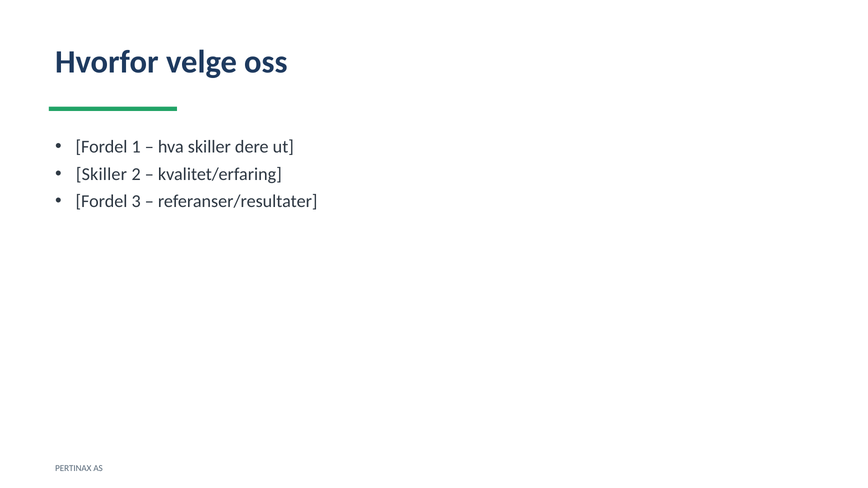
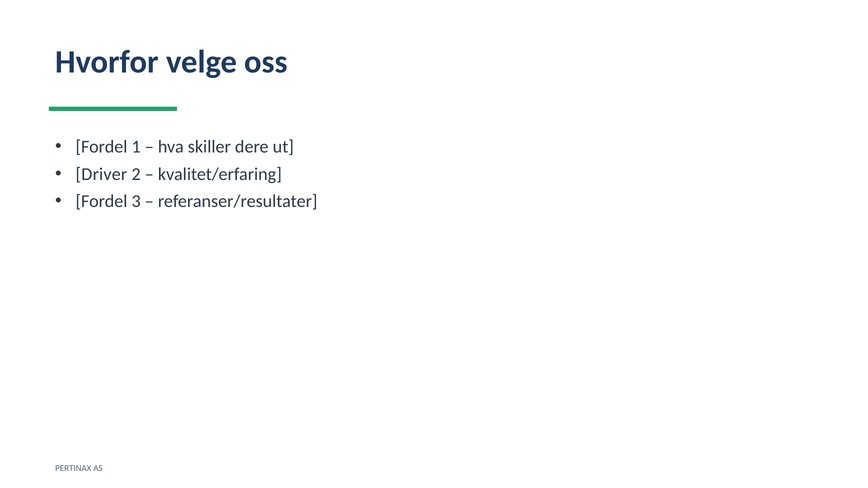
Skiller at (101, 174): Skiller -> Driver
